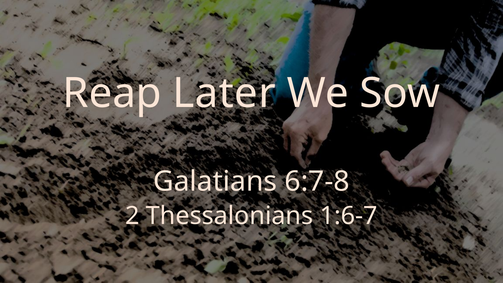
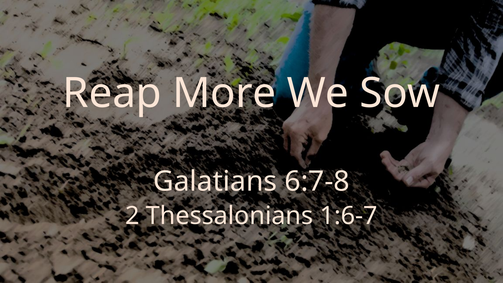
Later: Later -> More
